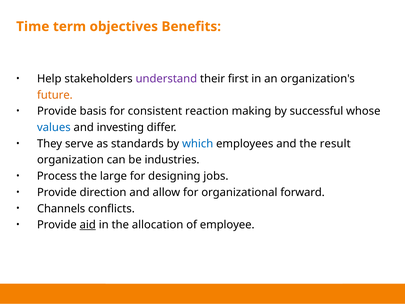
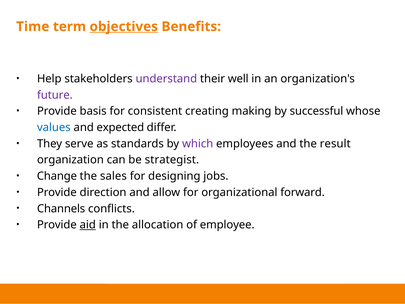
objectives underline: none -> present
first: first -> well
future colour: orange -> purple
reaction: reaction -> creating
investing: investing -> expected
which colour: blue -> purple
industries: industries -> strategist
Process: Process -> Change
large: large -> sales
